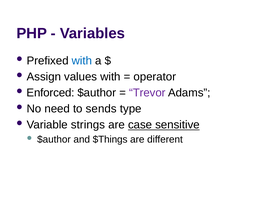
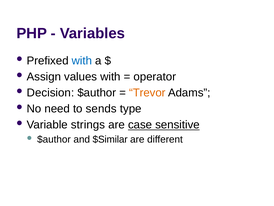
Enforced: Enforced -> Decision
Trevor colour: purple -> orange
$Things: $Things -> $Similar
